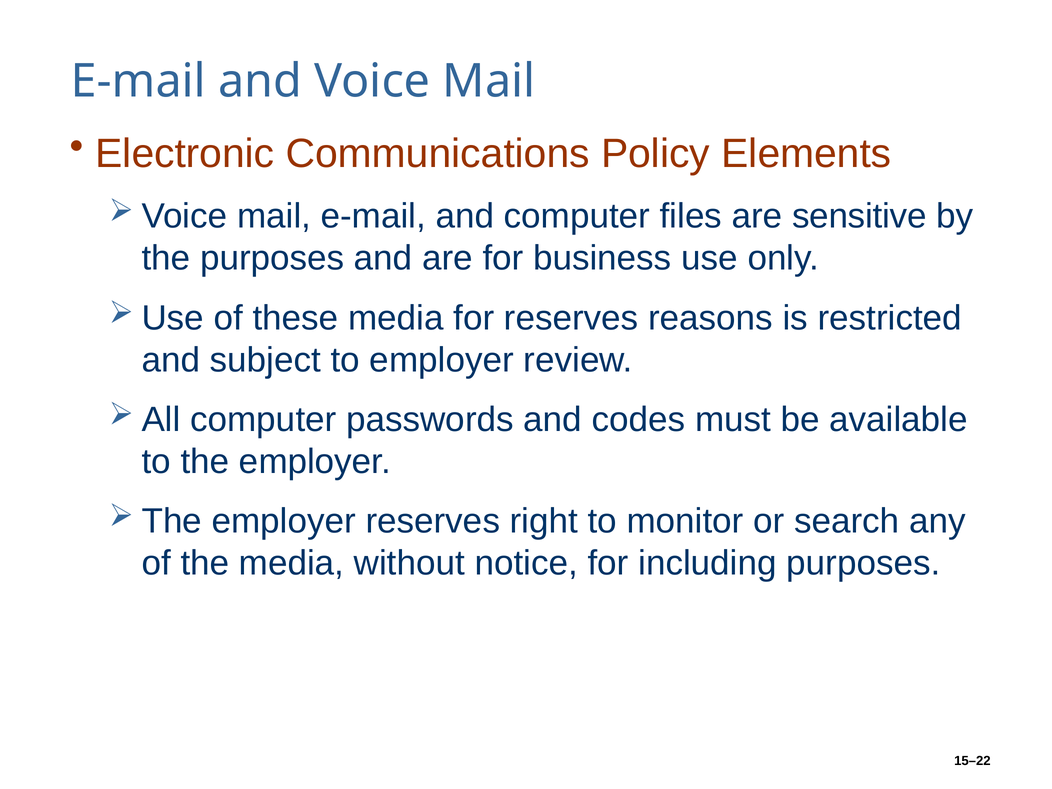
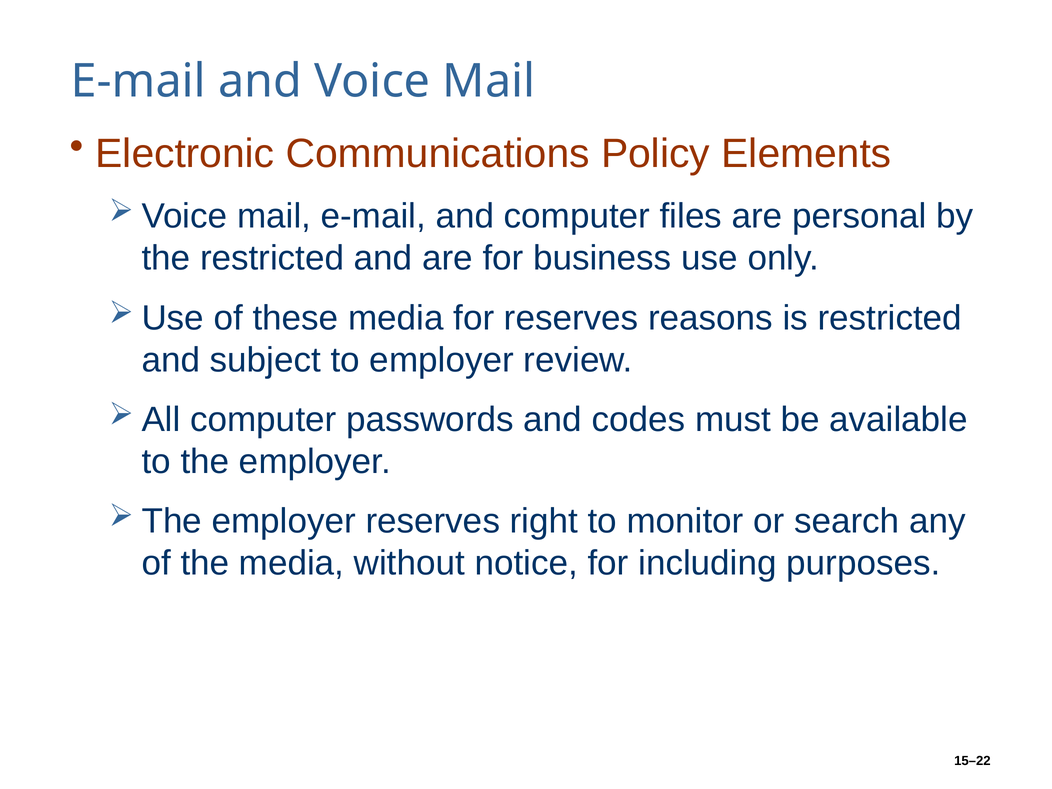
sensitive: sensitive -> personal
the purposes: purposes -> restricted
